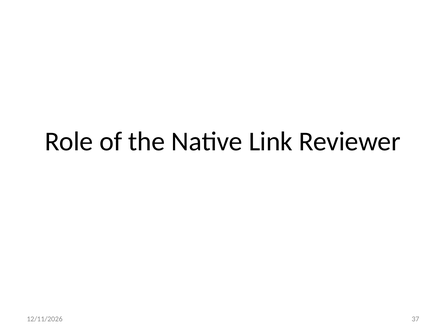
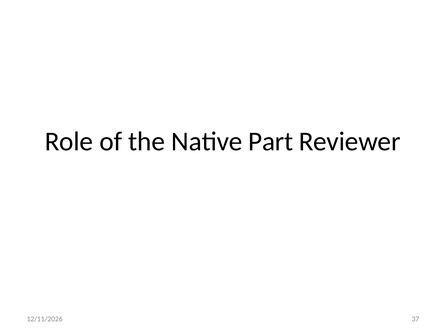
Link: Link -> Part
